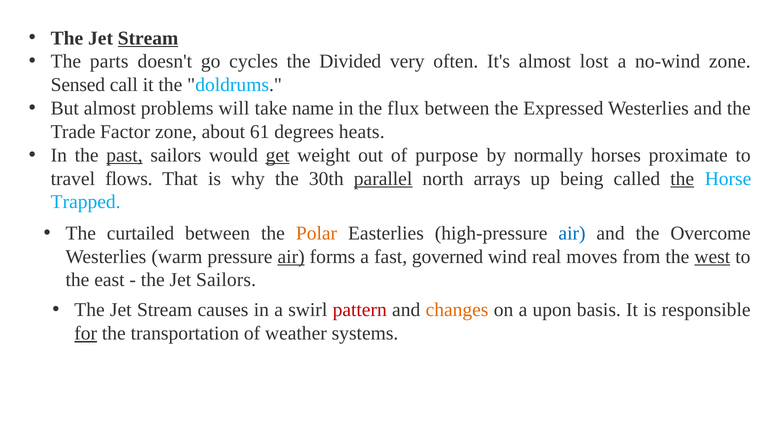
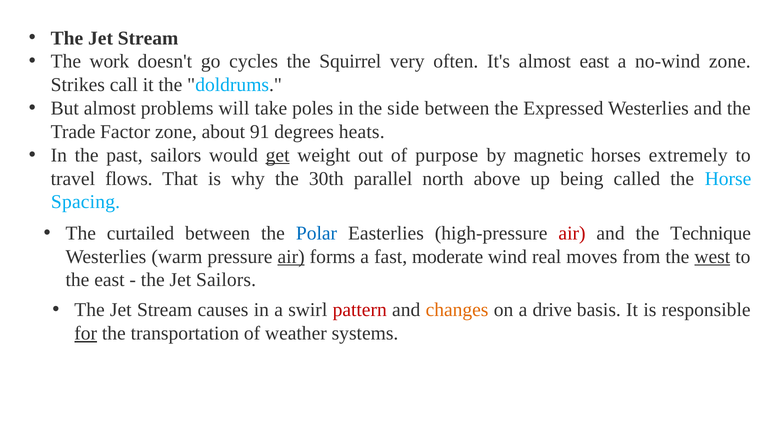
Stream at (148, 38) underline: present -> none
parts: parts -> work
Divided: Divided -> Squirrel
almost lost: lost -> east
Sensed: Sensed -> Strikes
name: name -> poles
flux: flux -> side
61: 61 -> 91
past underline: present -> none
normally: normally -> magnetic
proximate: proximate -> extremely
parallel underline: present -> none
arrays: arrays -> above
the at (682, 179) underline: present -> none
Trapped: Trapped -> Spacing
Polar colour: orange -> blue
air at (572, 233) colour: blue -> red
Overcome: Overcome -> Technique
governed: governed -> moderate
upon: upon -> drive
